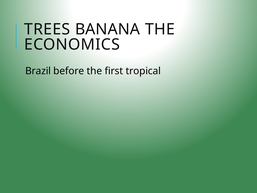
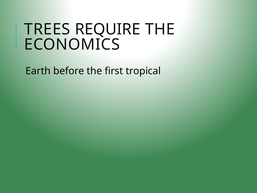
BANANA: BANANA -> REQUIRE
Brazil: Brazil -> Earth
